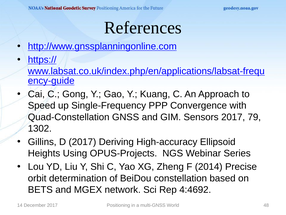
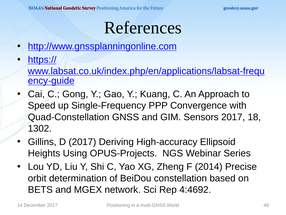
79: 79 -> 18
